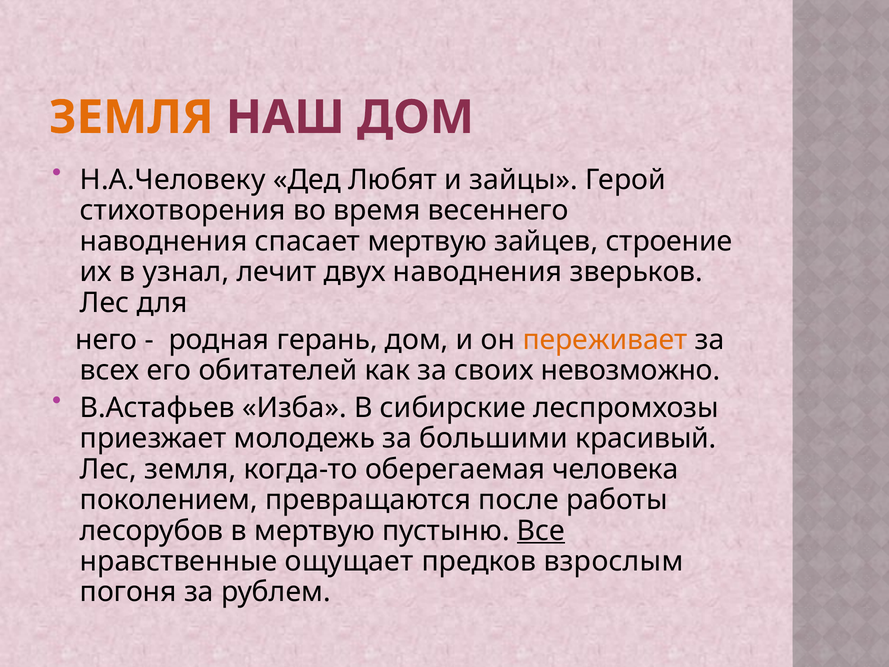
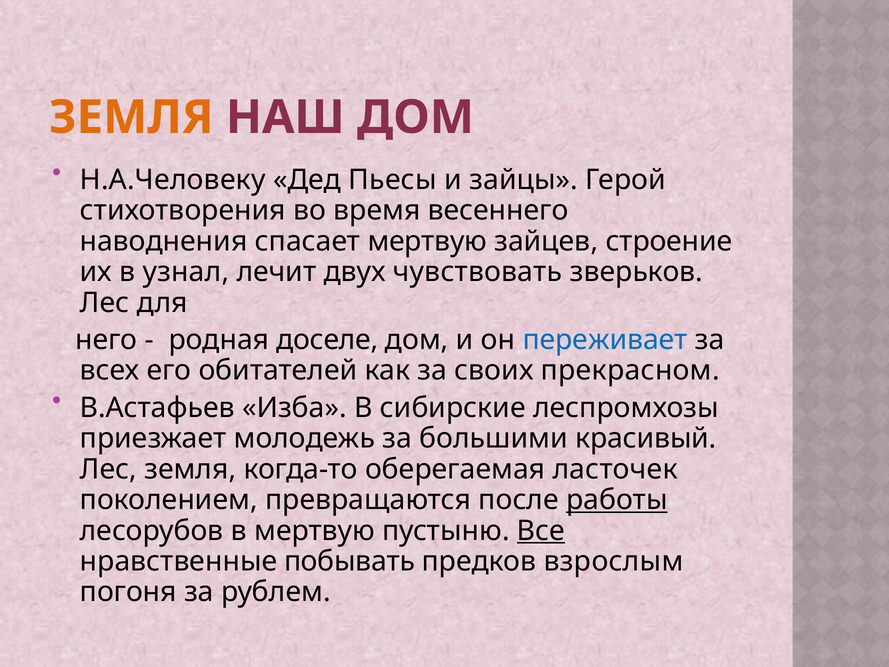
Любят: Любят -> Пьесы
двух наводнения: наводнения -> чувствовать
герань: герань -> доселе
переживает colour: orange -> blue
невозможно: невозможно -> прекрасном
человека: человека -> ласточек
работы underline: none -> present
ощущает: ощущает -> побывать
